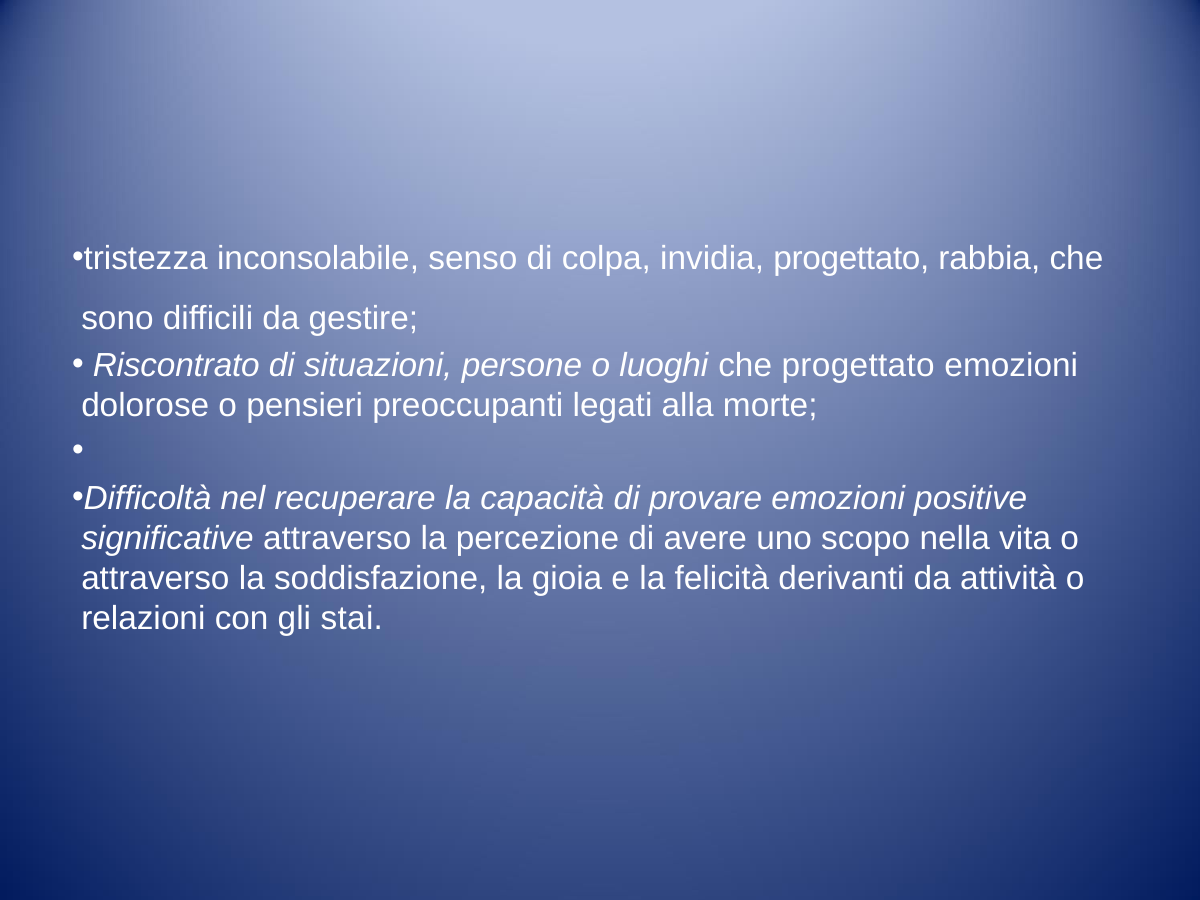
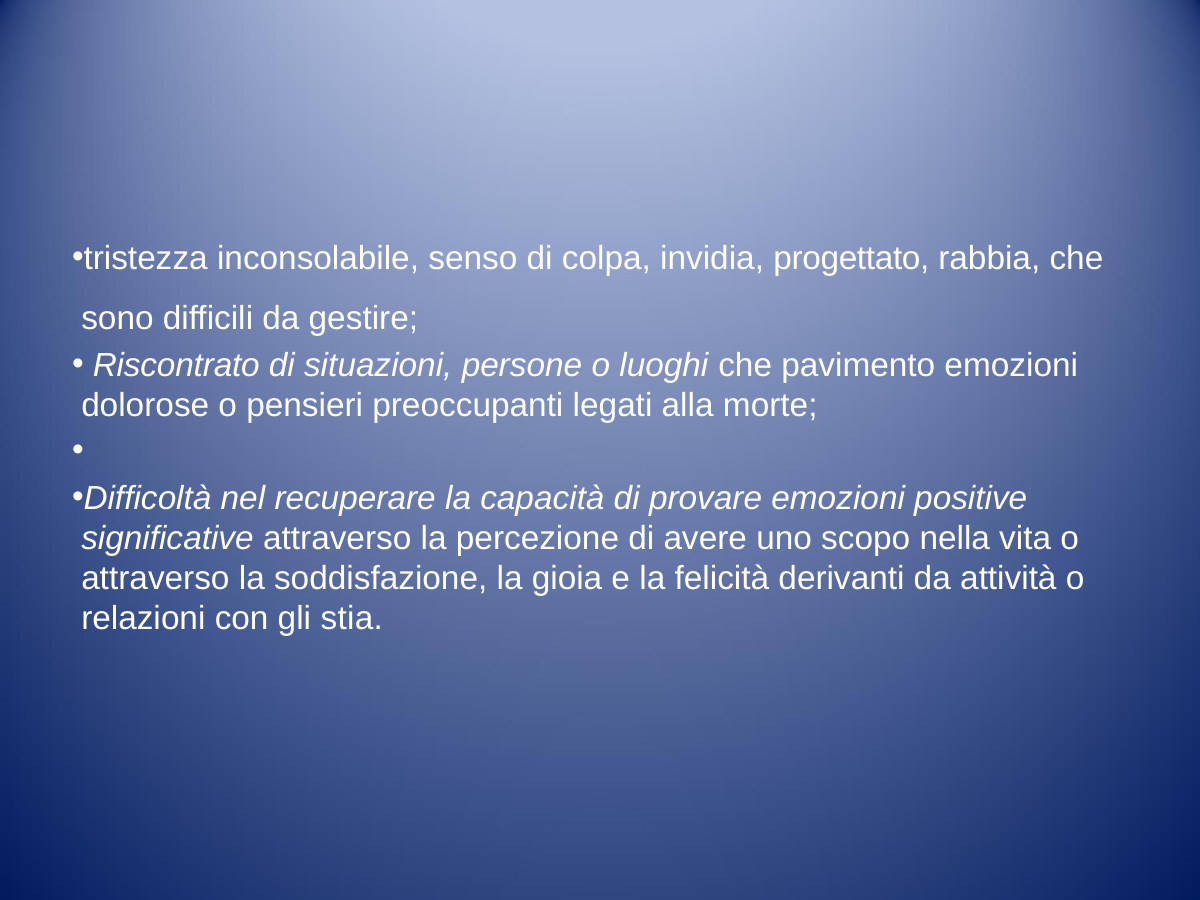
che progettato: progettato -> pavimento
stai: stai -> stia
